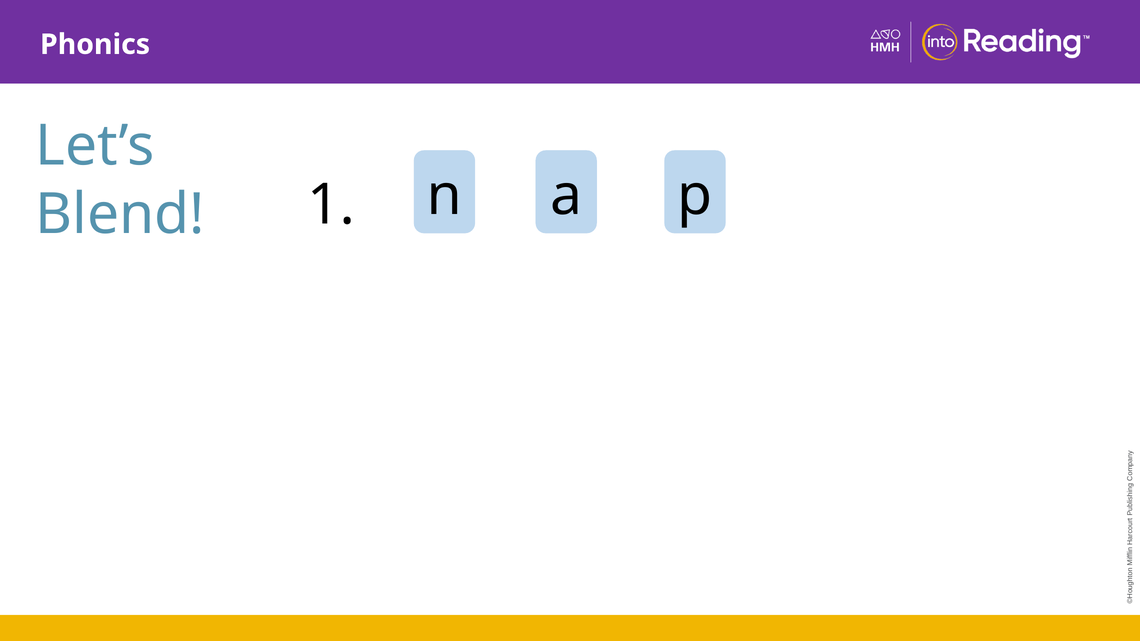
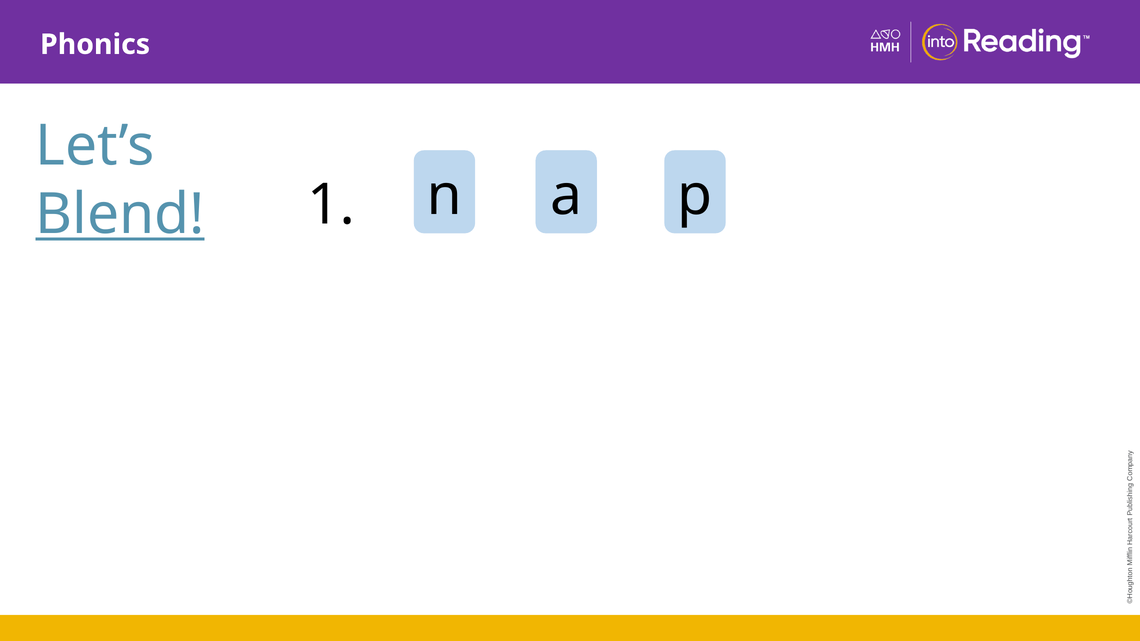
Blend underline: none -> present
